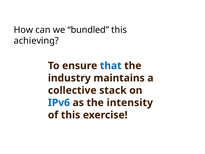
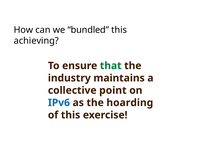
that colour: blue -> green
stack: stack -> point
intensity: intensity -> hoarding
